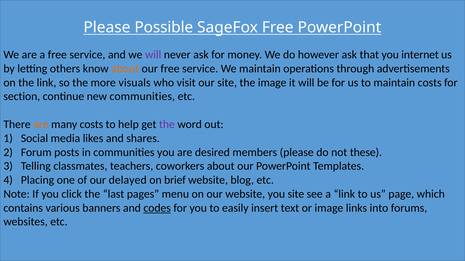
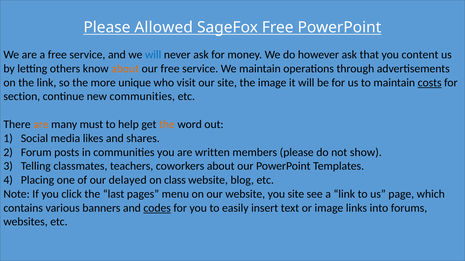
Possible: Possible -> Allowed
will at (153, 55) colour: purple -> blue
internet: internet -> content
visuals: visuals -> unique
costs at (430, 83) underline: none -> present
many costs: costs -> must
the at (167, 125) colour: purple -> orange
desired: desired -> written
these: these -> show
brief: brief -> class
